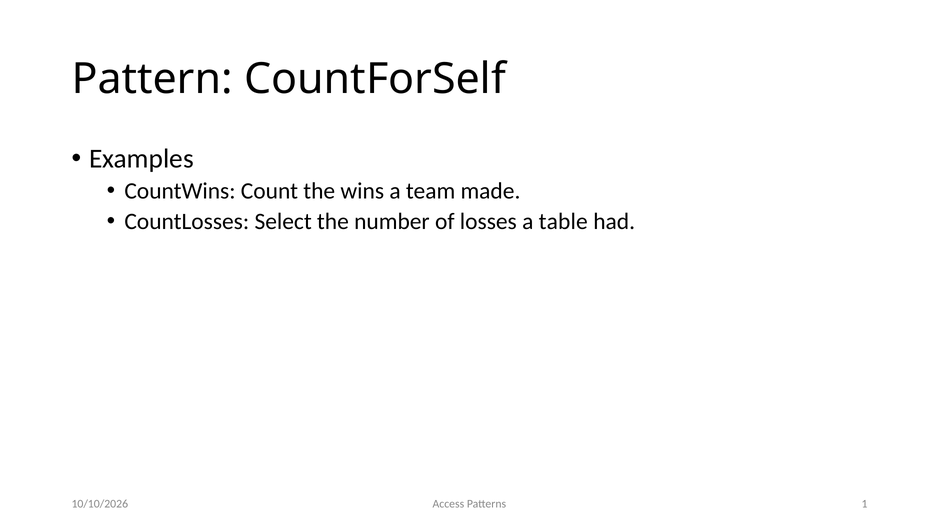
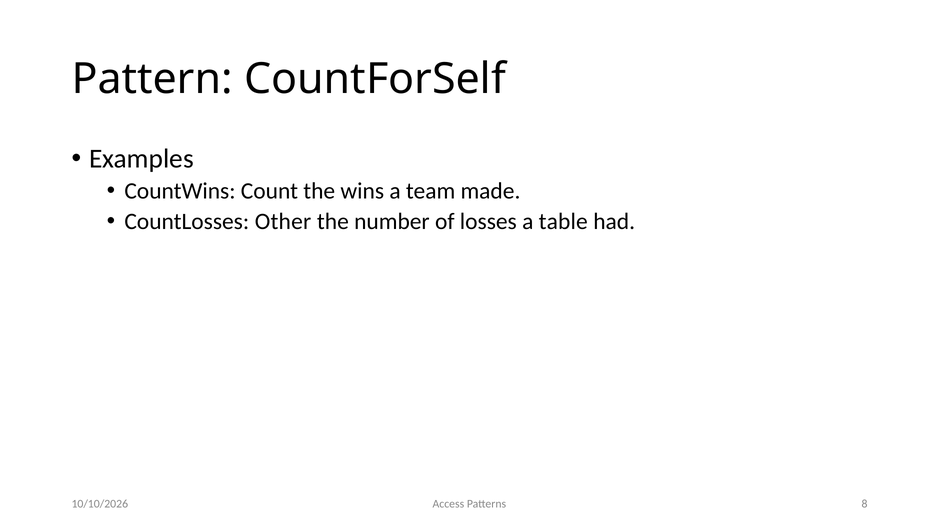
Select: Select -> Other
1: 1 -> 8
